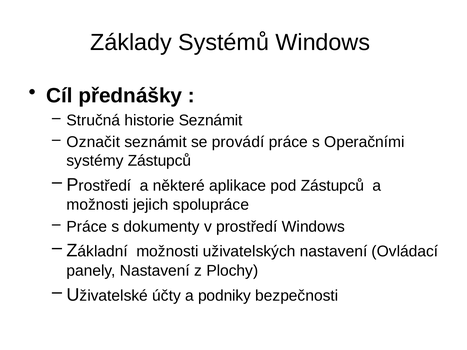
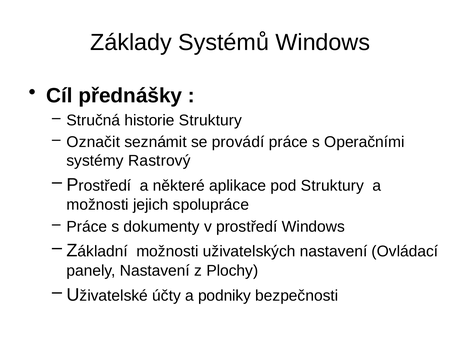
historie Seznámit: Seznámit -> Struktury
systémy Zástupců: Zástupců -> Rastrový
pod Zástupců: Zástupců -> Struktury
